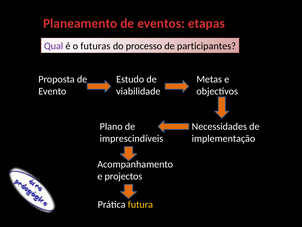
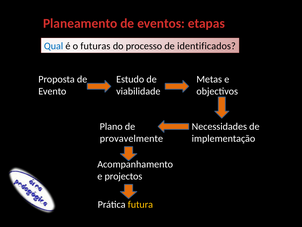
Qual colour: purple -> blue
participantes: participantes -> identificados
imprescindíveis: imprescindíveis -> provavelmente
